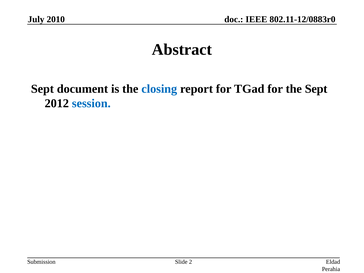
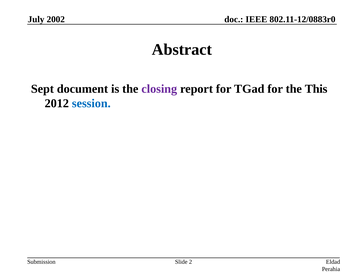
2010: 2010 -> 2002
closing colour: blue -> purple
the Sept: Sept -> This
